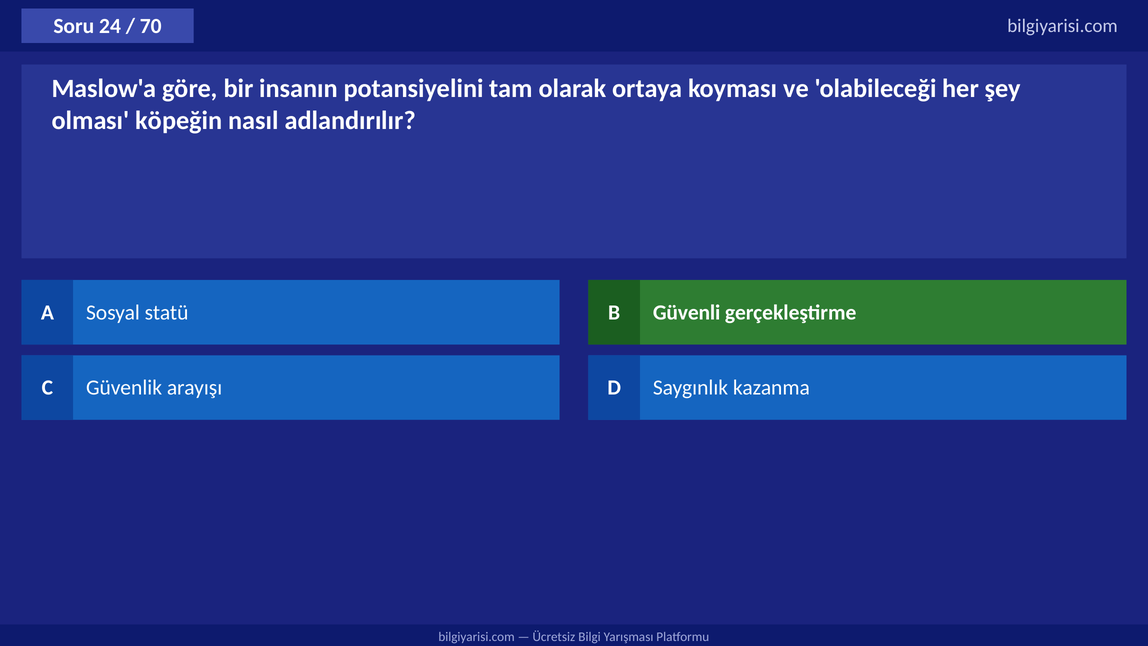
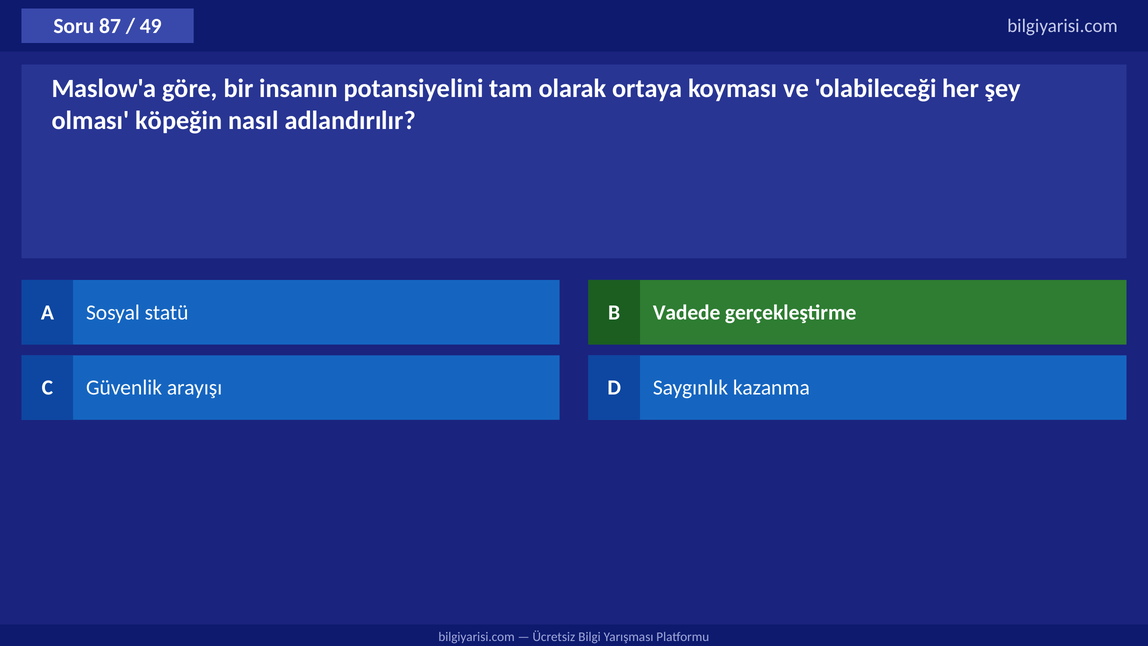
24: 24 -> 87
70: 70 -> 49
Güvenli: Güvenli -> Vadede
